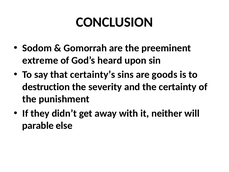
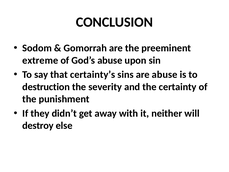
God’s heard: heard -> abuse
are goods: goods -> abuse
parable: parable -> destroy
